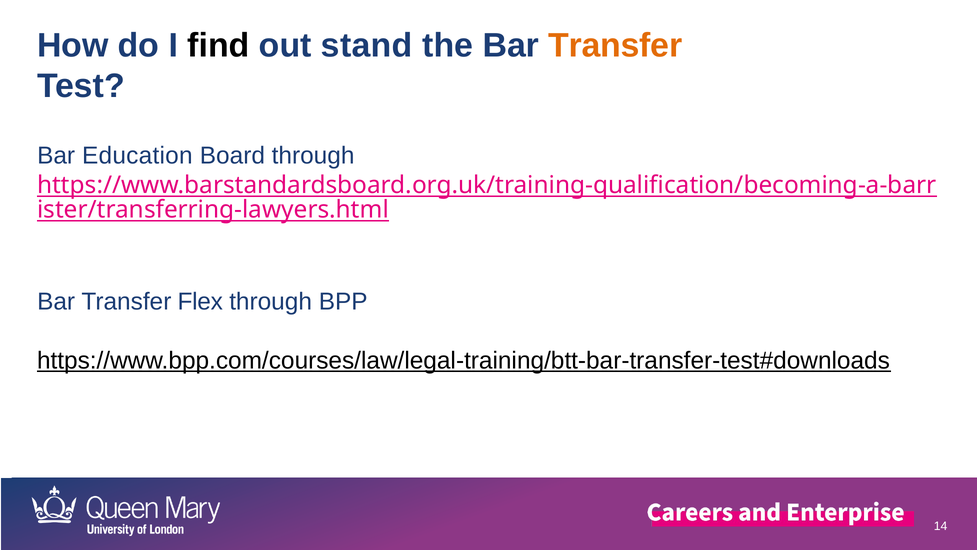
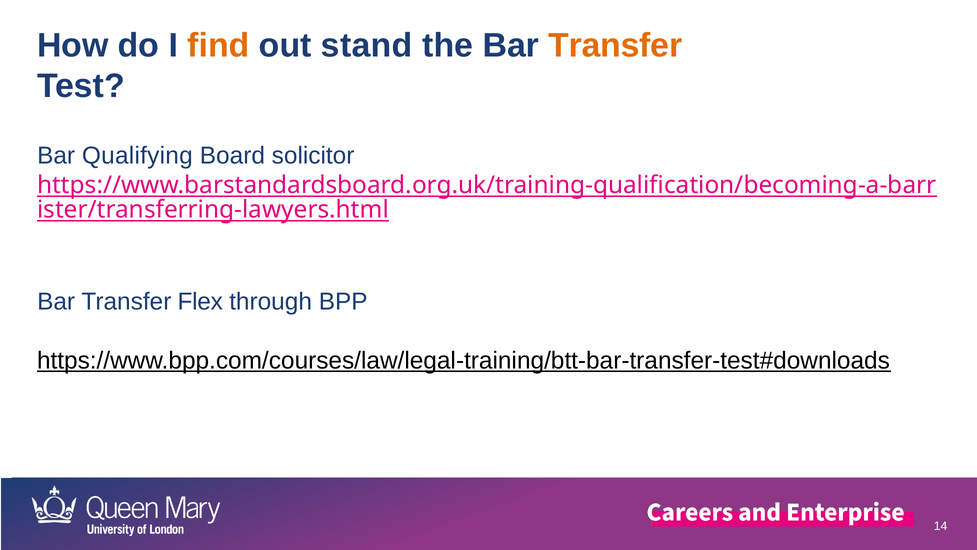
find colour: black -> orange
Education: Education -> Qualifying
Board through: through -> solicitor
